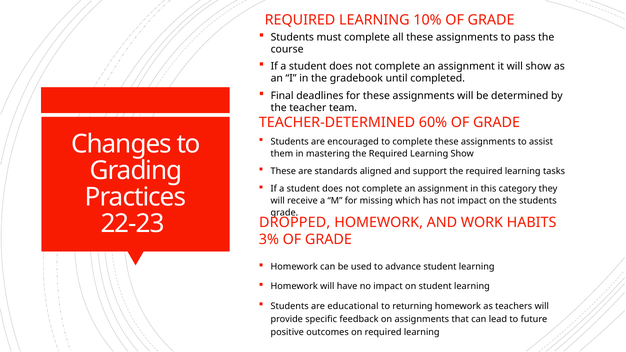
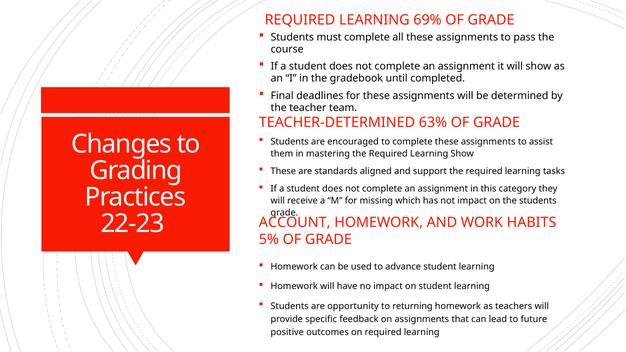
10%: 10% -> 69%
60%: 60% -> 63%
DROPPED: DROPPED -> ACCOUNT
3%: 3% -> 5%
educational: educational -> opportunity
